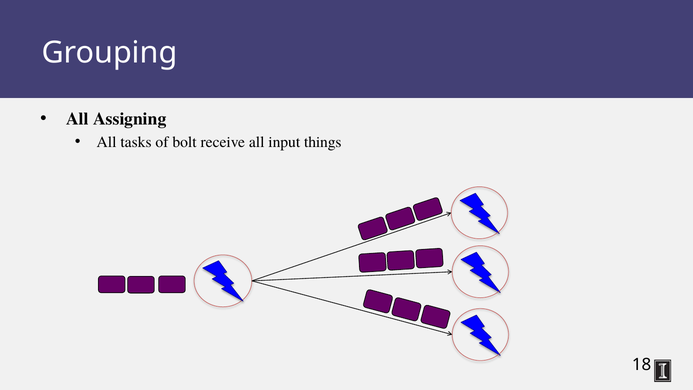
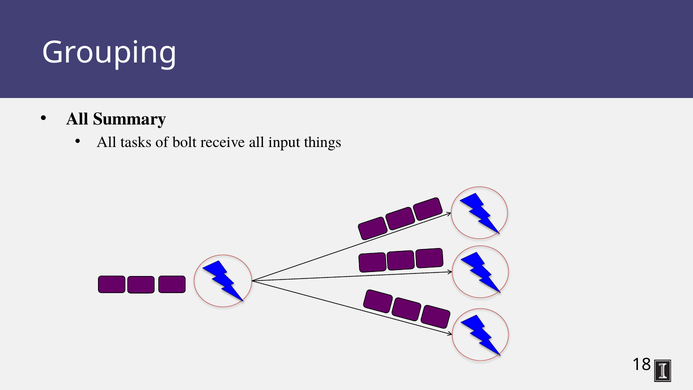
Assigning: Assigning -> Summary
